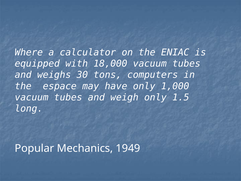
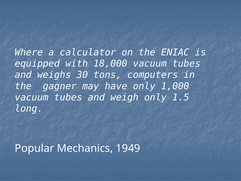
espace: espace -> gagner
